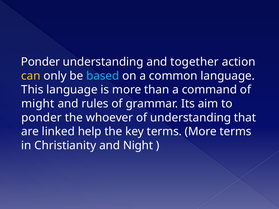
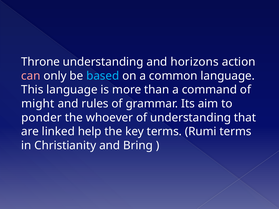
Ponder at (41, 62): Ponder -> Throne
together: together -> horizons
can colour: yellow -> pink
terms More: More -> Rumi
Night: Night -> Bring
